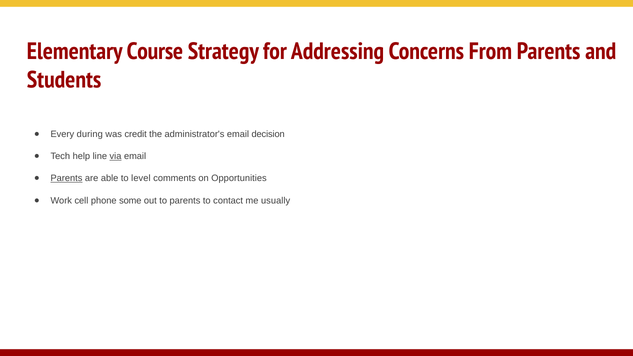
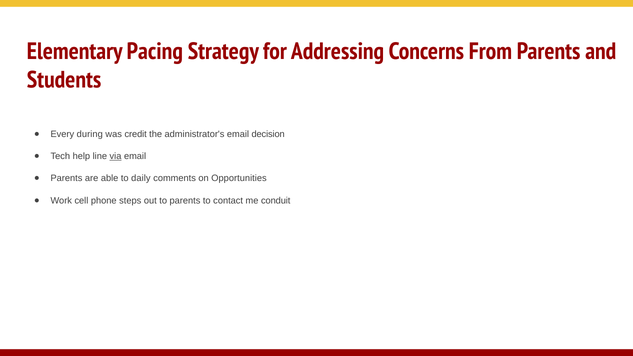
Course: Course -> Pacing
Parents at (66, 178) underline: present -> none
level: level -> daily
some: some -> steps
usually: usually -> conduit
